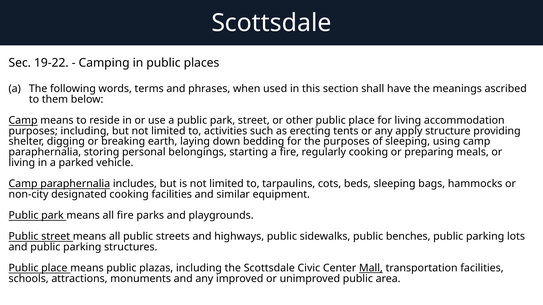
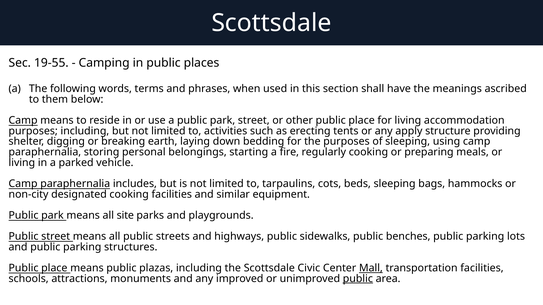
19-22: 19-22 -> 19-55
all fire: fire -> site
public at (358, 279) underline: none -> present
